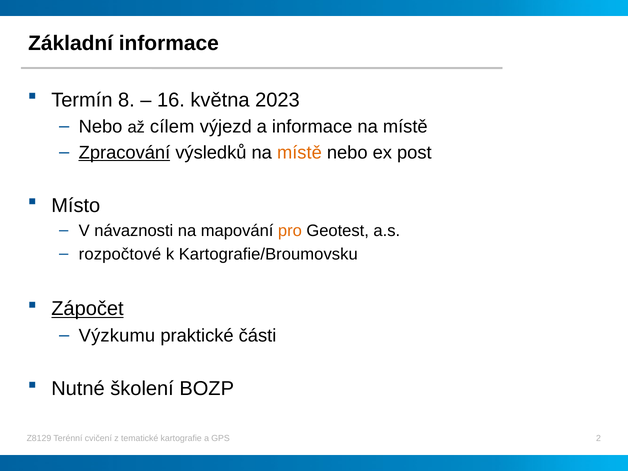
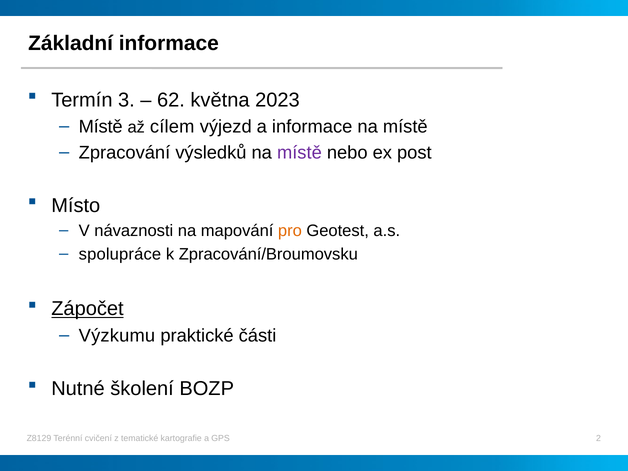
8: 8 -> 3
16: 16 -> 62
Nebo at (101, 127): Nebo -> Místě
Zpracování underline: present -> none
místě at (299, 153) colour: orange -> purple
rozpočtové: rozpočtové -> spolupráce
Kartografie/Broumovsku: Kartografie/Broumovsku -> Zpracování/Broumovsku
